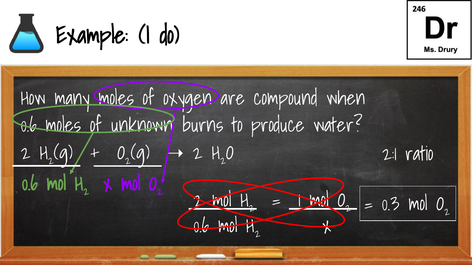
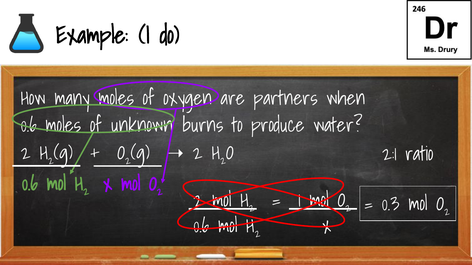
compound: compound -> partners
